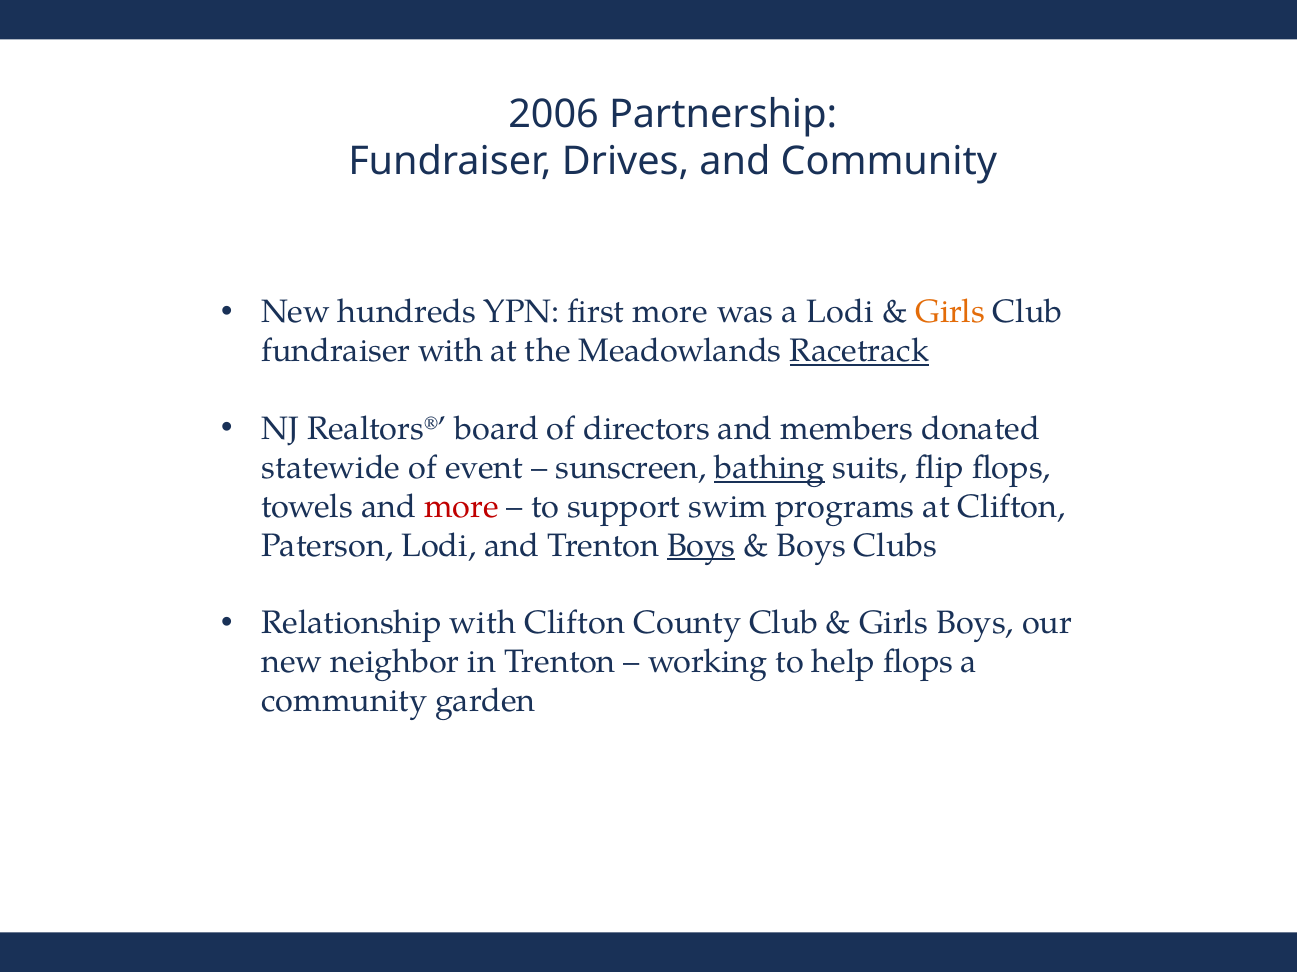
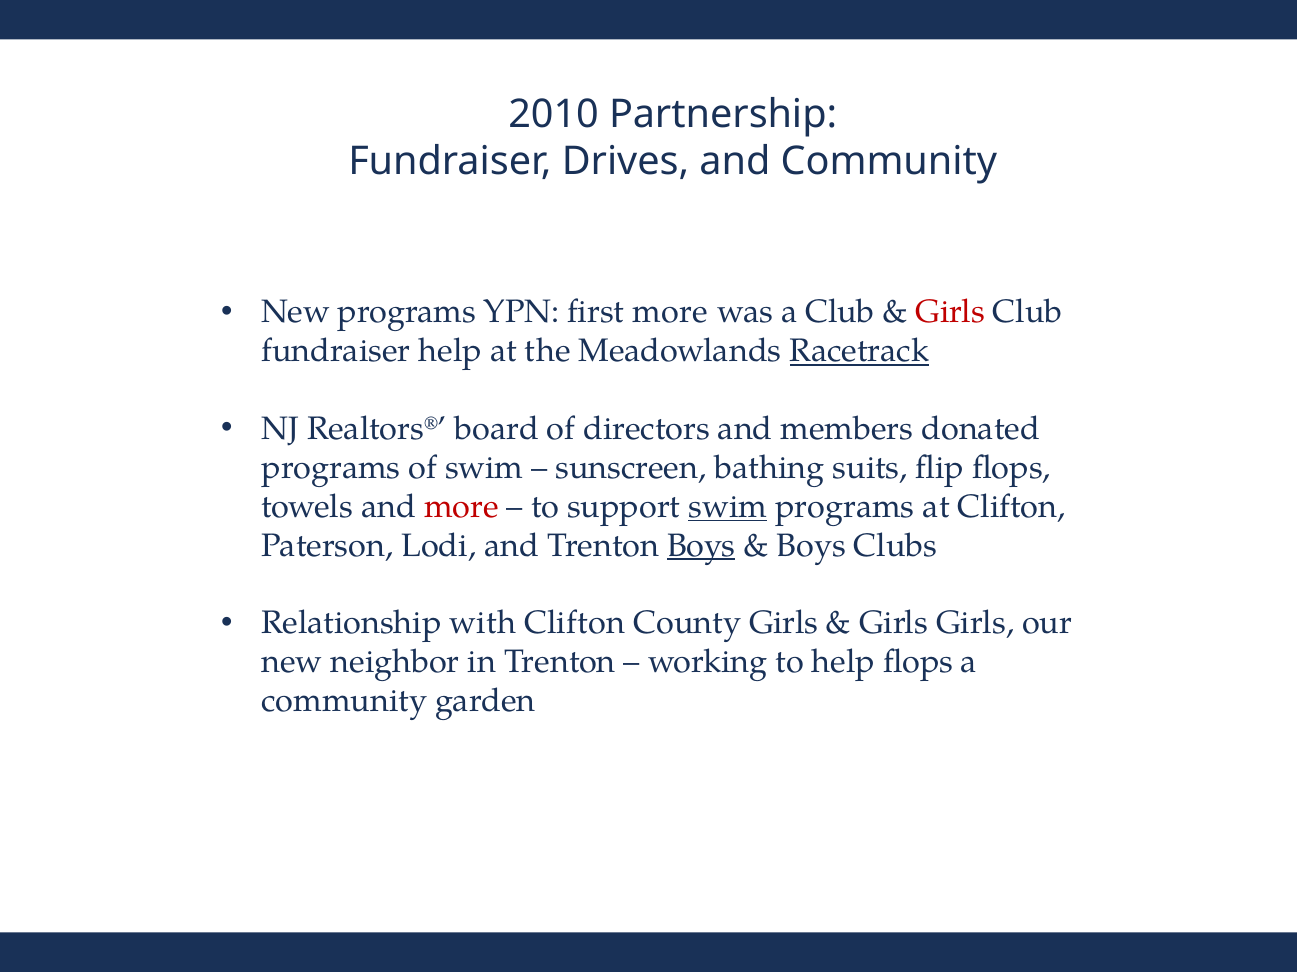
2006: 2006 -> 2010
New hundreds: hundreds -> programs
a Lodi: Lodi -> Club
Girls at (950, 312) colour: orange -> red
fundraiser with: with -> help
statewide at (331, 468): statewide -> programs
of event: event -> swim
bathing underline: present -> none
swim at (728, 507) underline: none -> present
County Club: Club -> Girls
Girls Boys: Boys -> Girls
